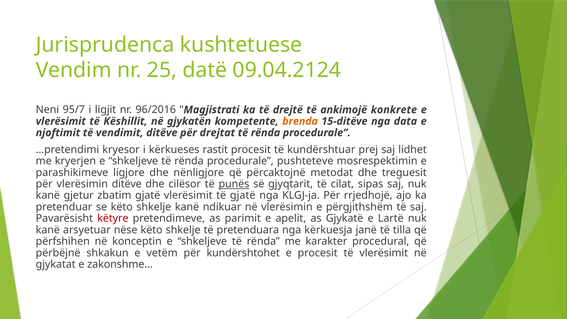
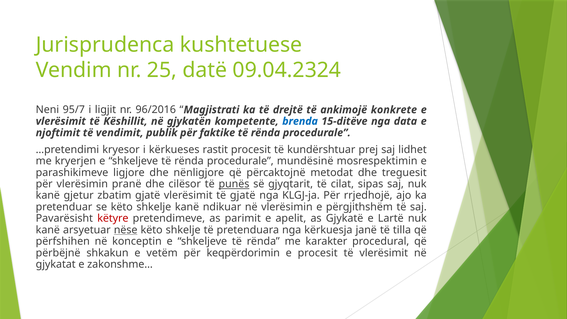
09.04.2124: 09.04.2124 -> 09.04.2324
brenda colour: orange -> blue
vendimit ditëve: ditëve -> publik
drejtat: drejtat -> faktike
pushteteve: pushteteve -> mundësinë
vlerësimin ditëve: ditëve -> pranë
nëse underline: none -> present
kundërshtohet: kundërshtohet -> keqpërdorimin
